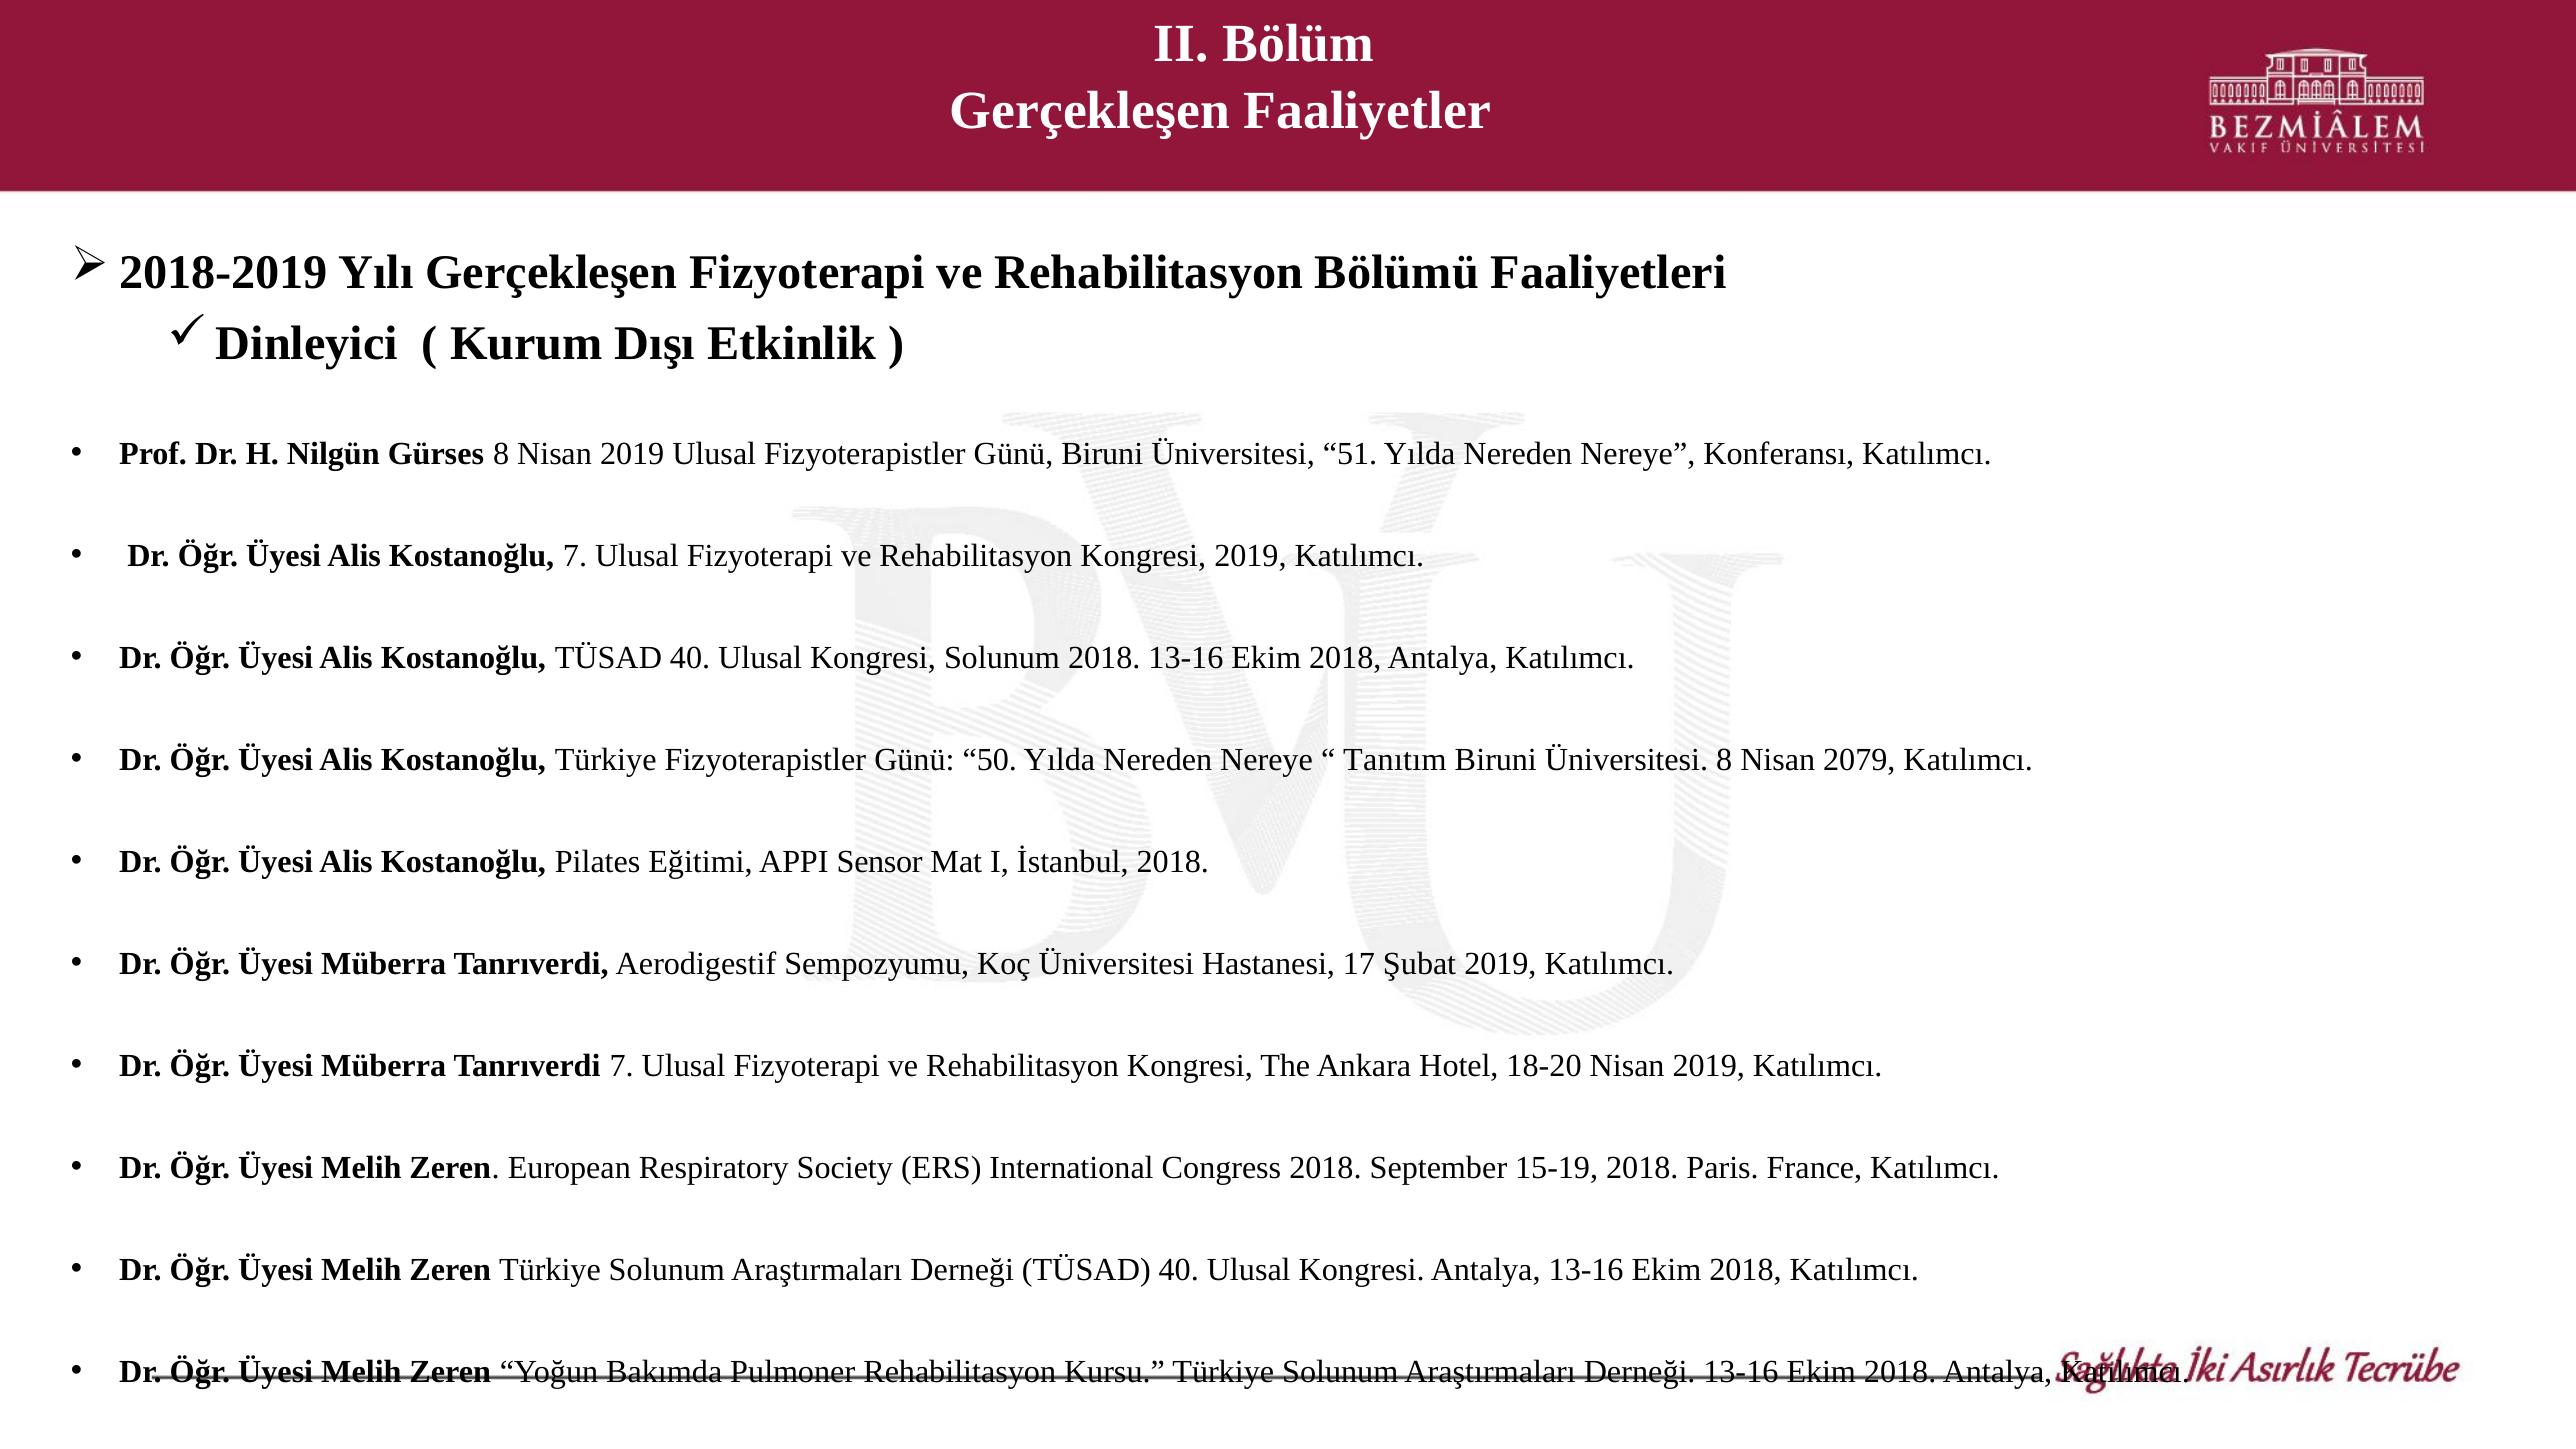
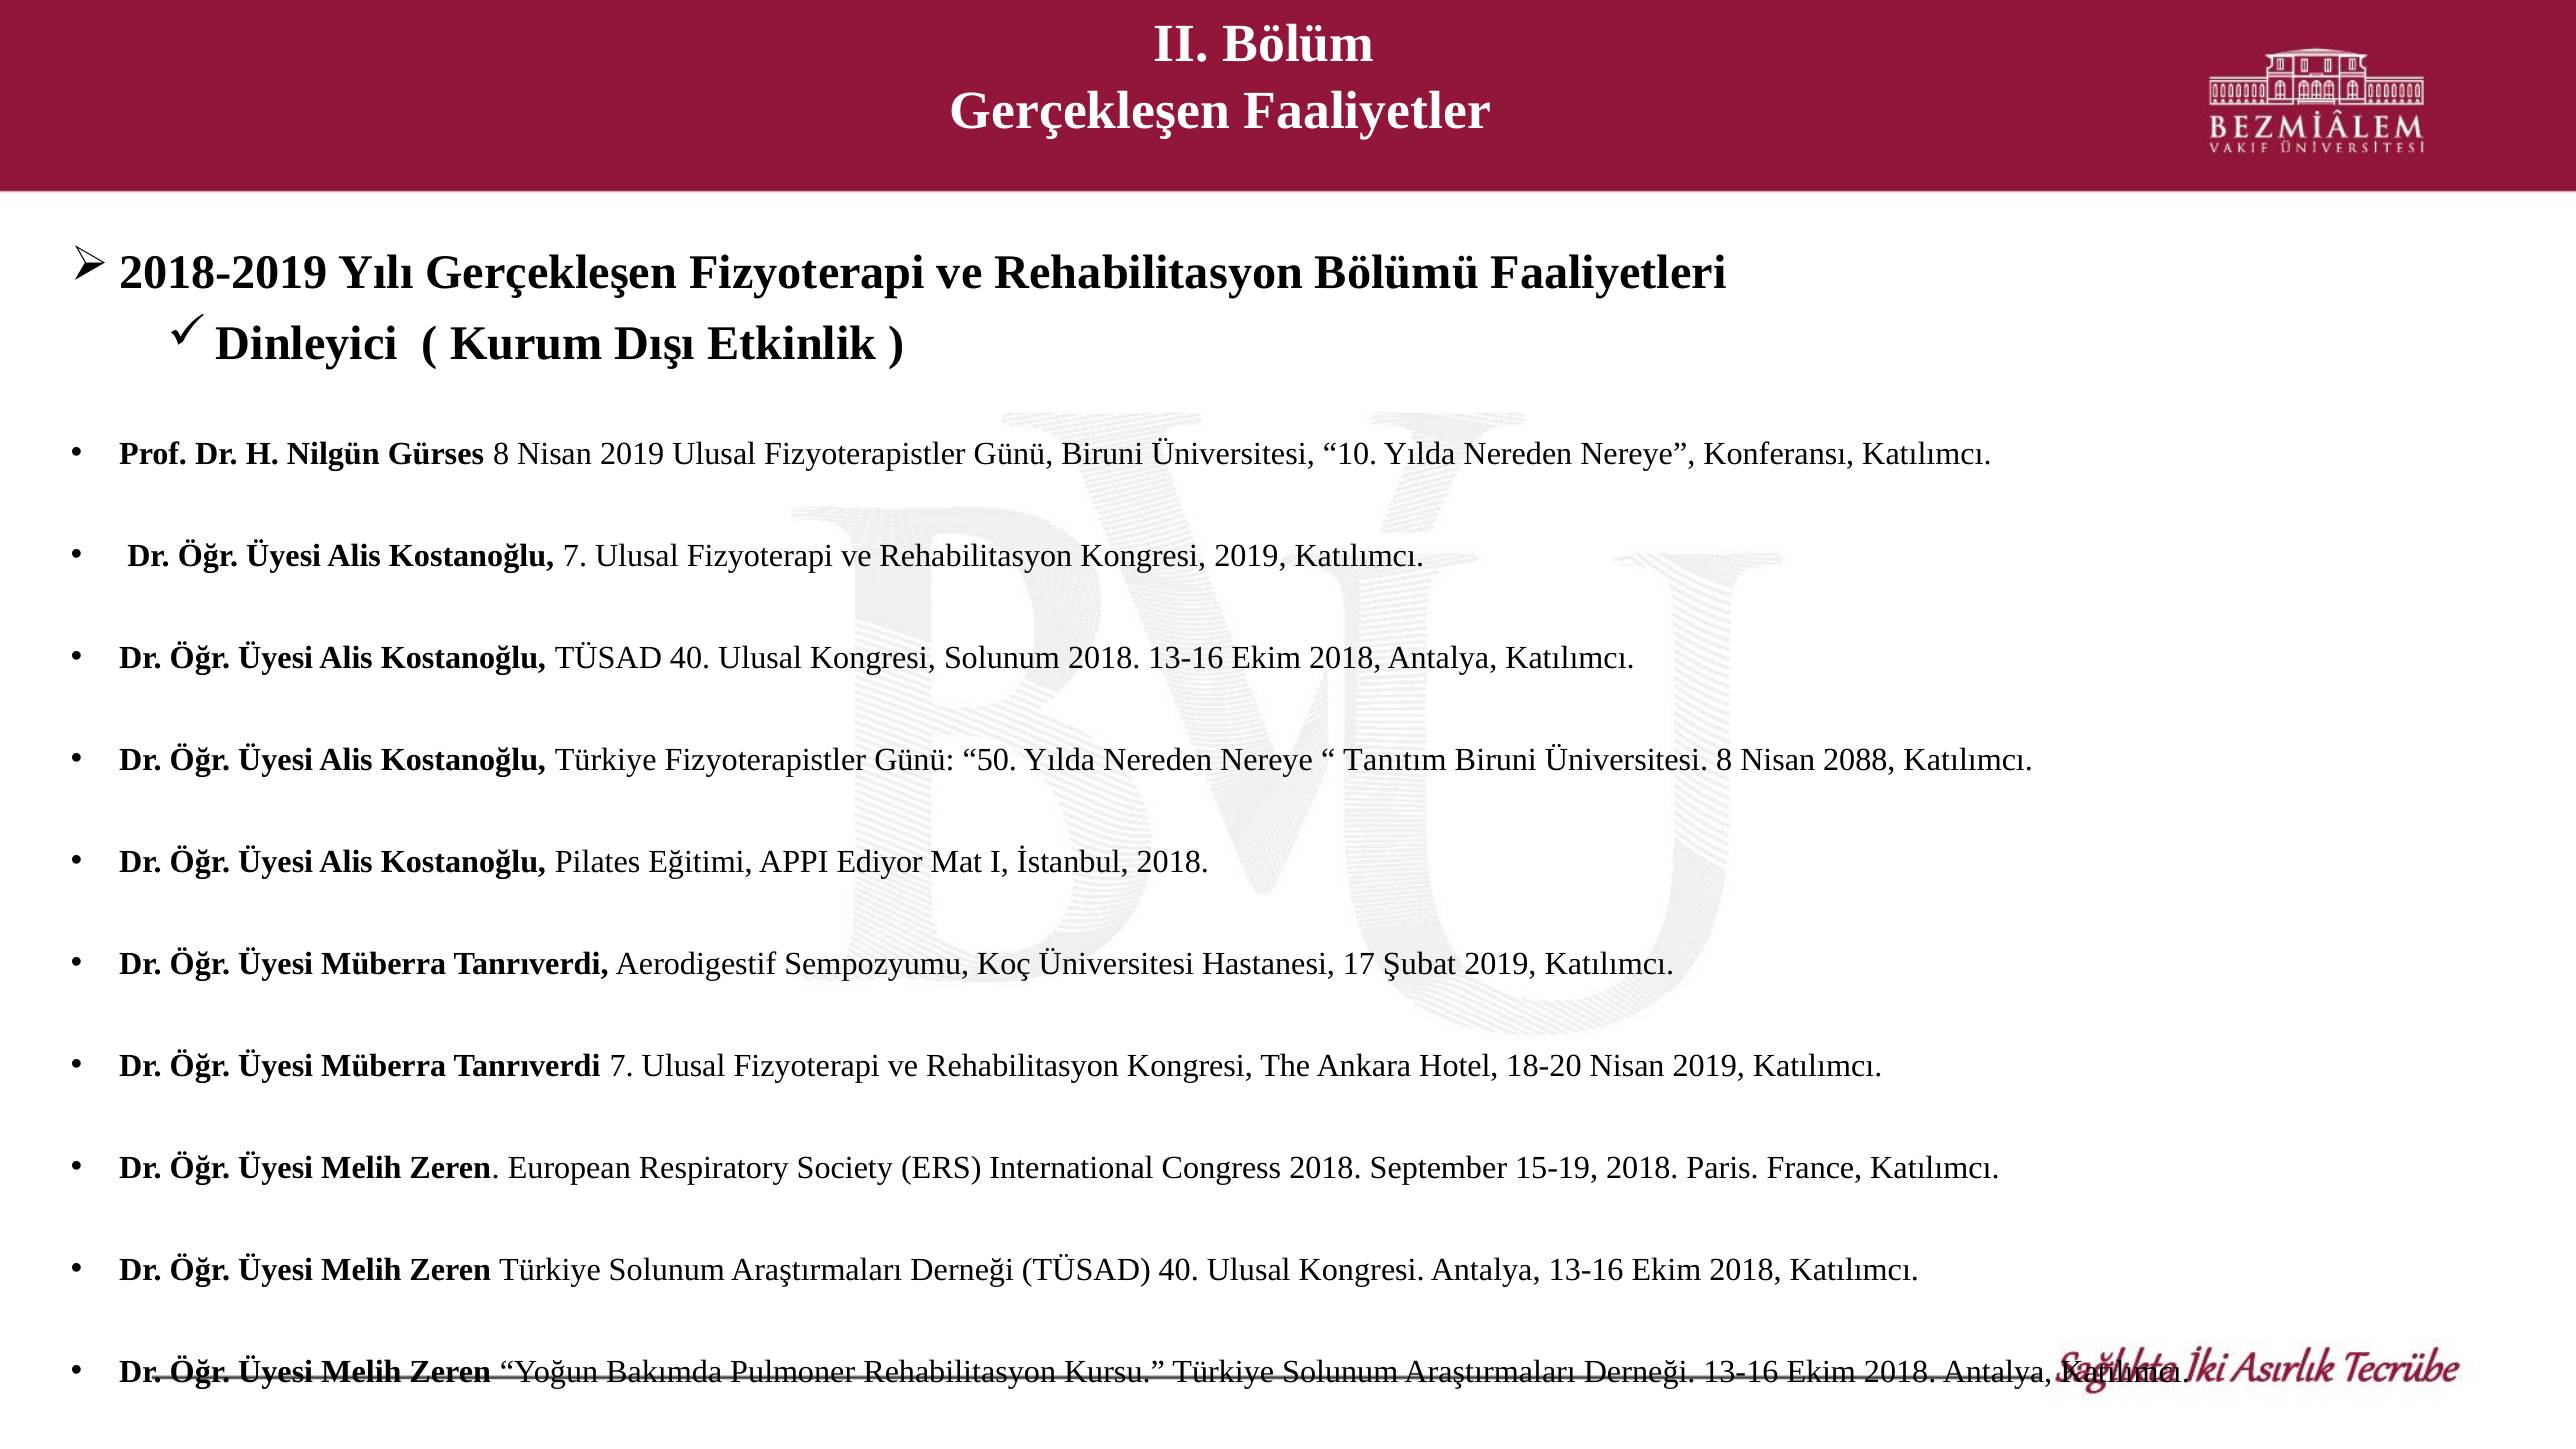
51: 51 -> 10
2079: 2079 -> 2088
Sensor: Sensor -> Ediyor
